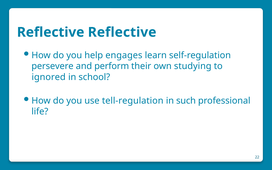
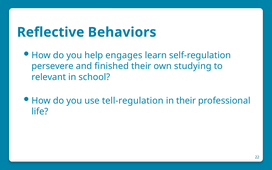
Reflective Reflective: Reflective -> Behaviors
perform: perform -> finished
ignored: ignored -> relevant
in such: such -> their
